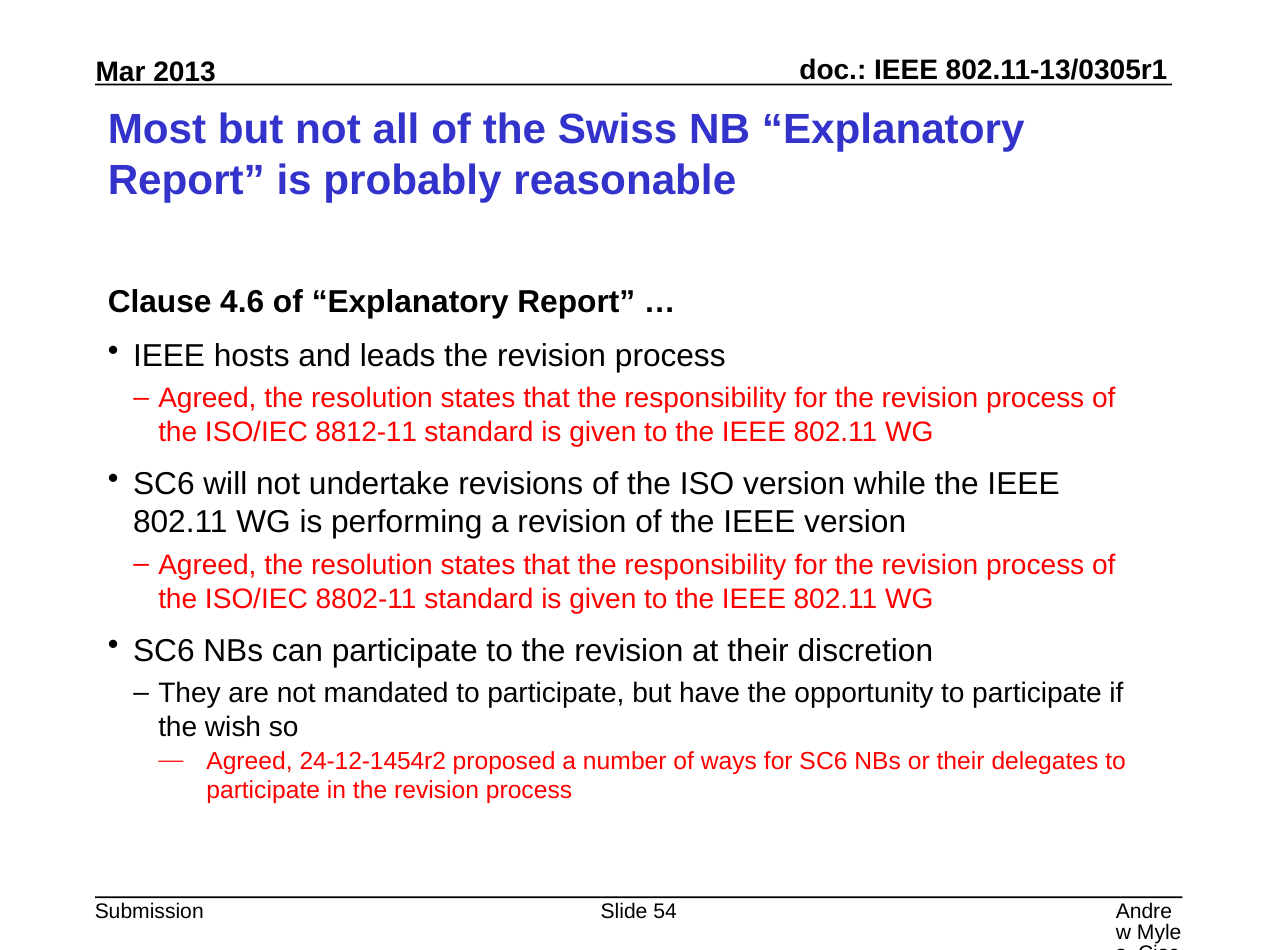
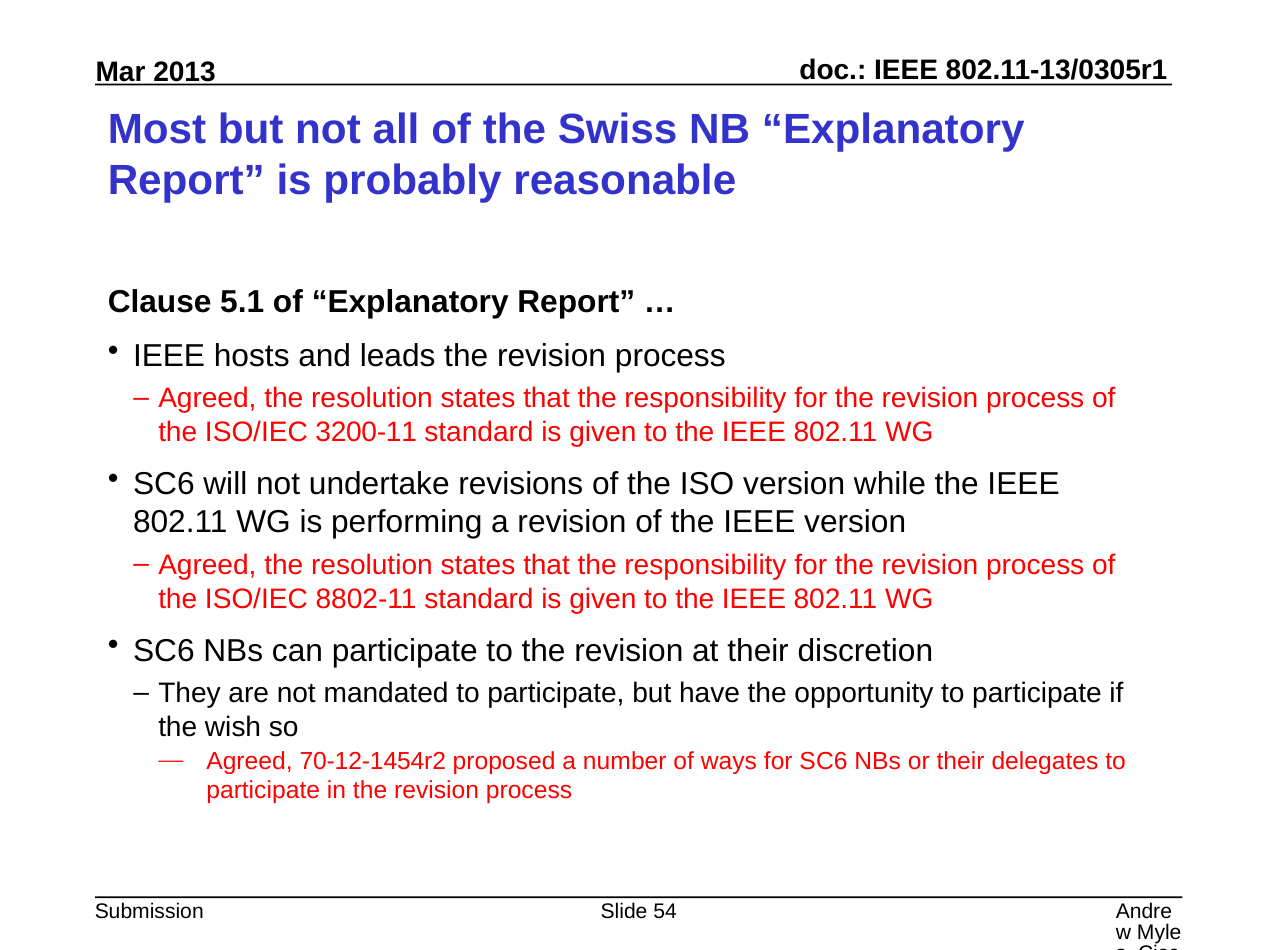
4.6: 4.6 -> 5.1
8812-11: 8812-11 -> 3200-11
24-12-1454r2: 24-12-1454r2 -> 70-12-1454r2
